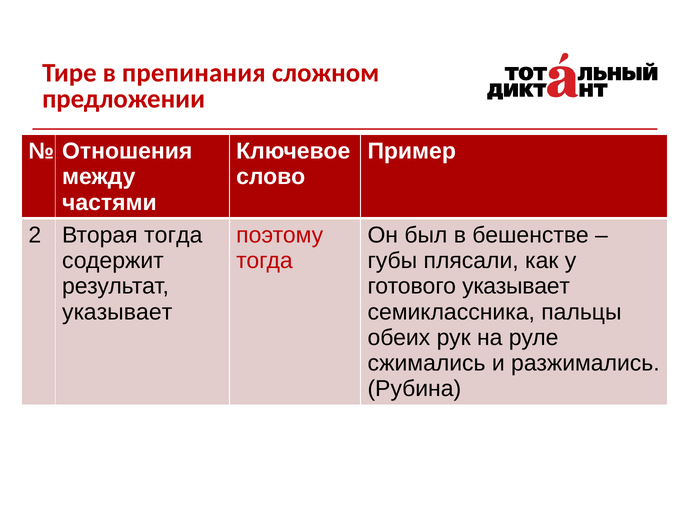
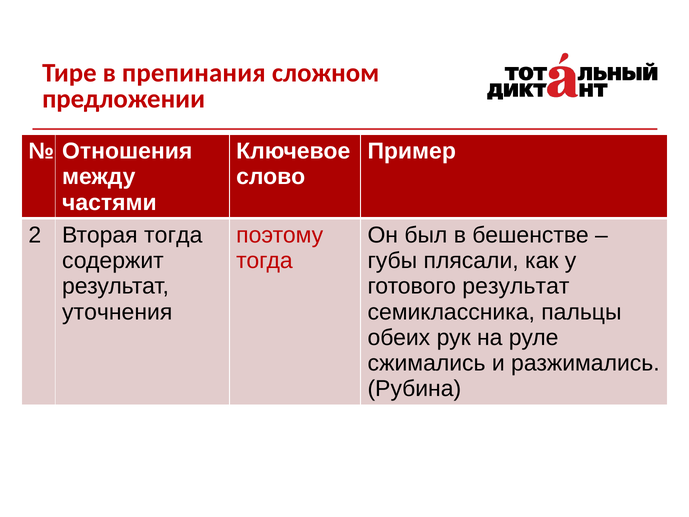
готового указывает: указывает -> результат
указывает at (117, 312): указывает -> уточнения
